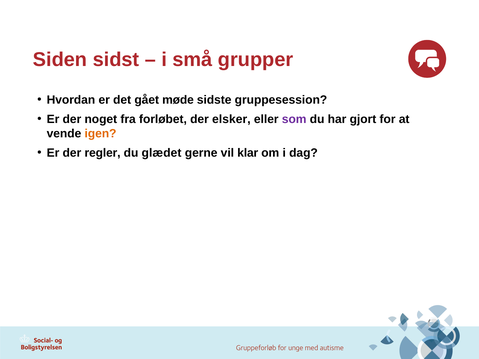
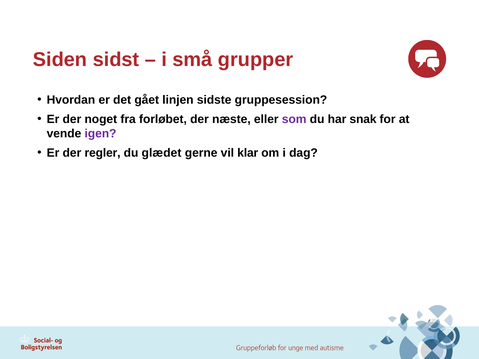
møde: møde -> linjen
elsker: elsker -> næste
gjort: gjort -> snak
igen colour: orange -> purple
